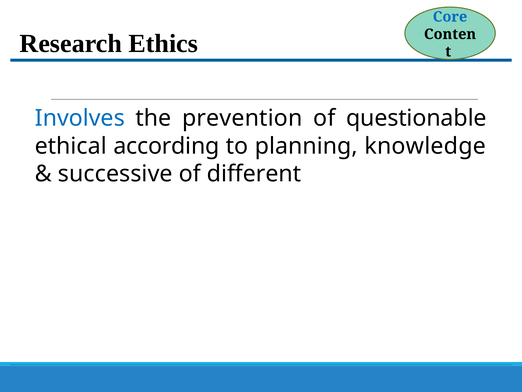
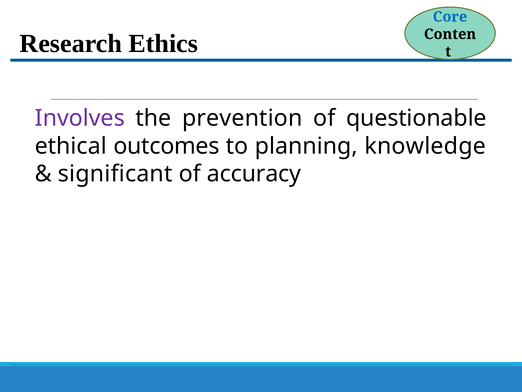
Involves colour: blue -> purple
according: according -> outcomes
successive: successive -> significant
different: different -> accuracy
